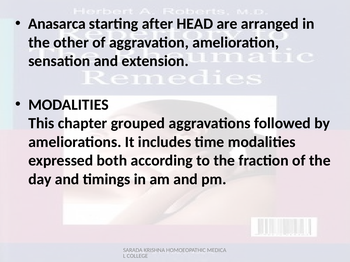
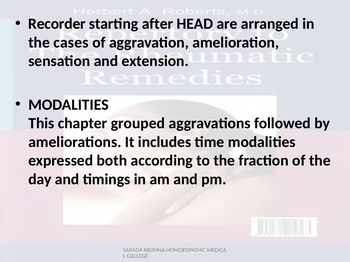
Anasarca: Anasarca -> Recorder
other: other -> cases
